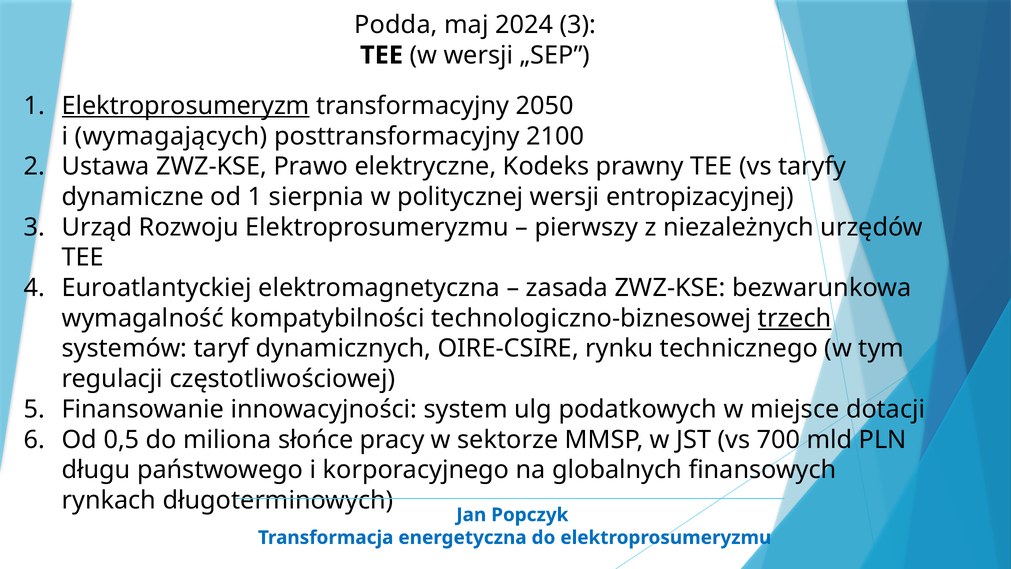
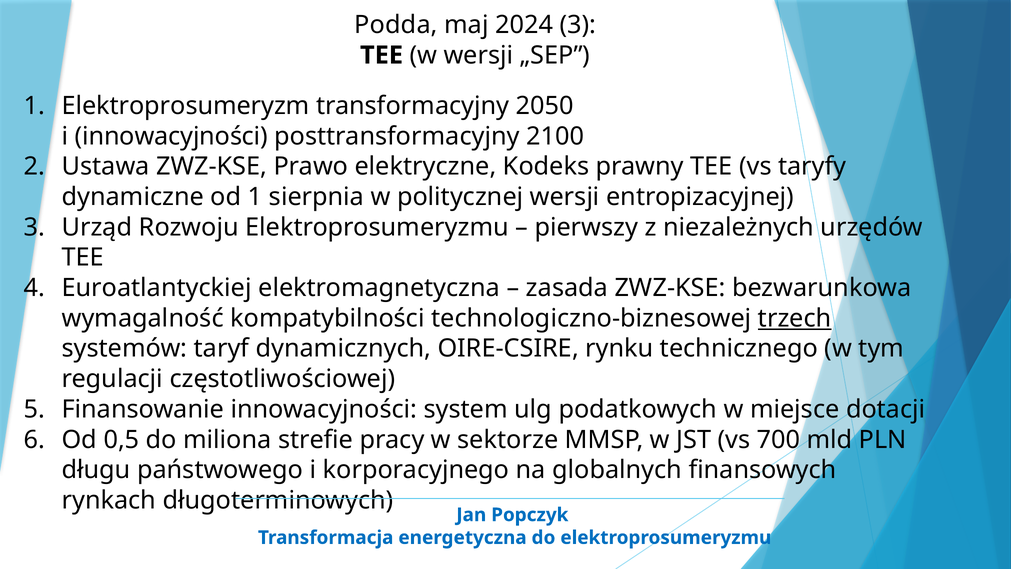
Elektroprosumeryzm underline: present -> none
i wymagających: wymagających -> innowacyjności
słońce: słońce -> strefie
